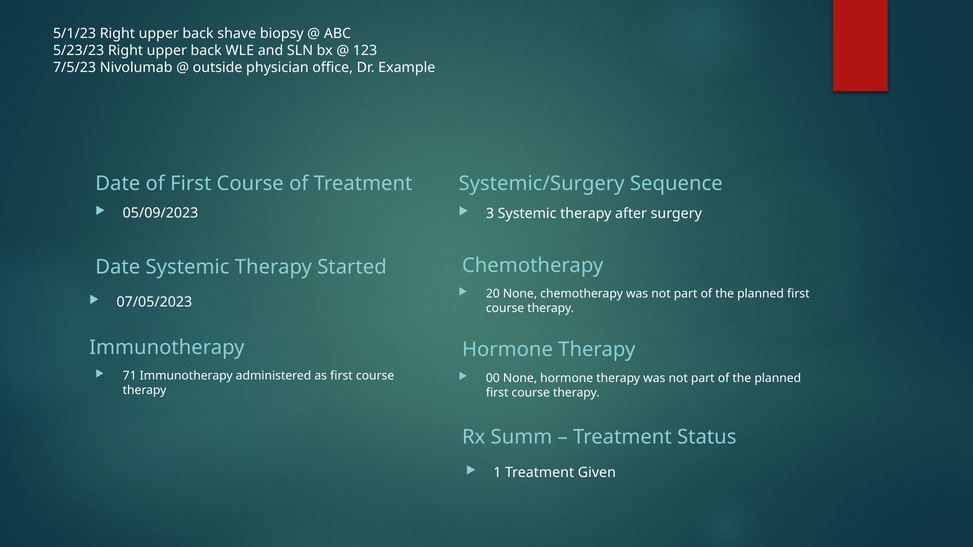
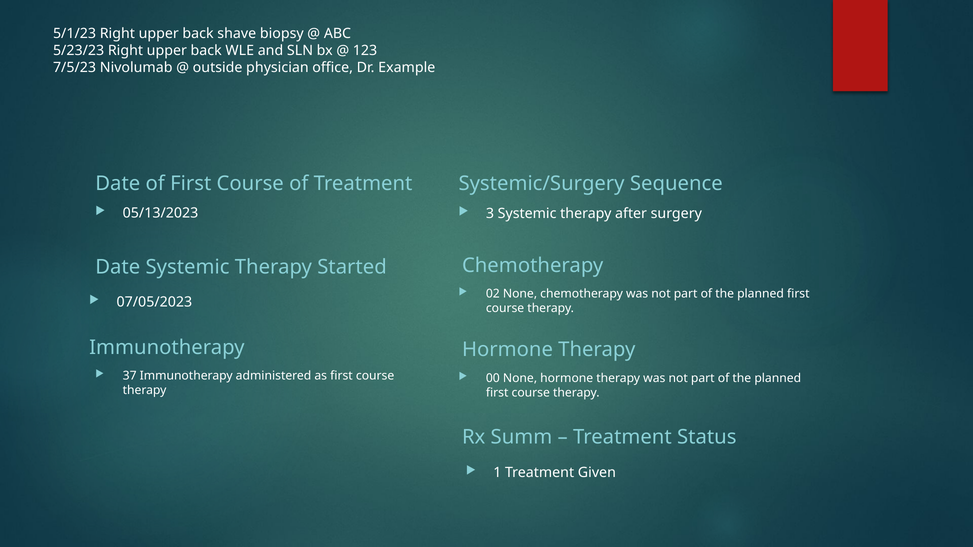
05/09/2023: 05/09/2023 -> 05/13/2023
20: 20 -> 02
71: 71 -> 37
